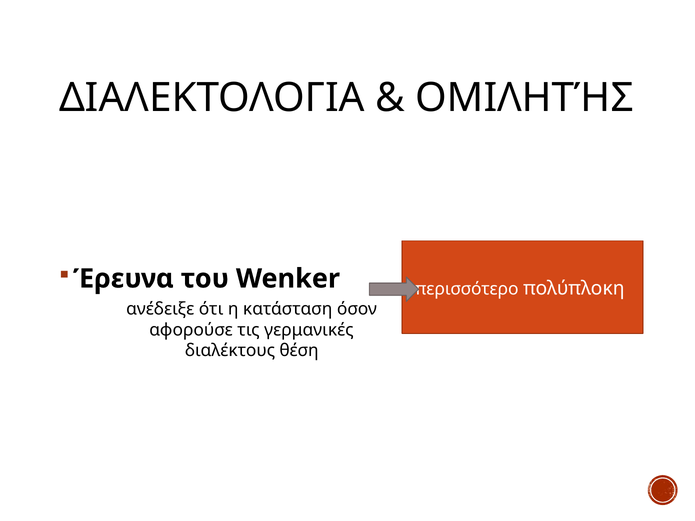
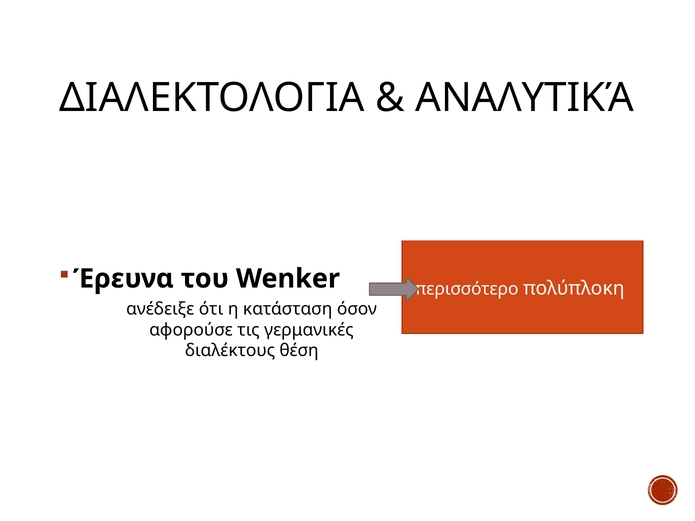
ΟΜΙΛΗΤΉΣ: ΟΜΙΛΗΤΉΣ -> ΑΝΑΛΥΤΙΚΆ
